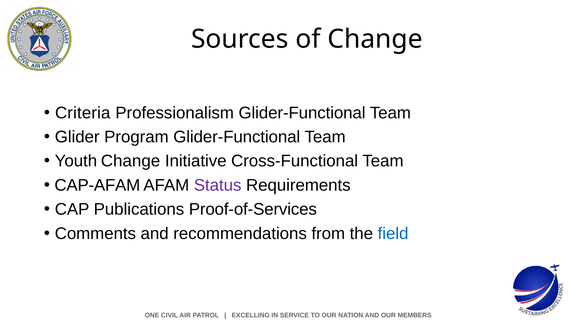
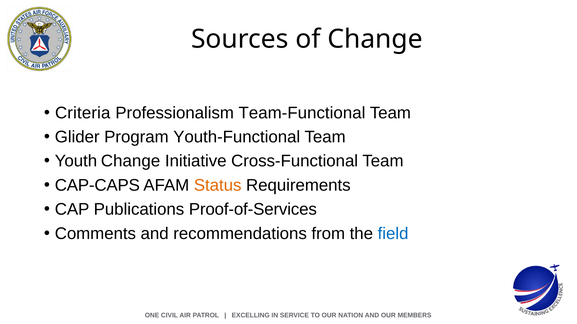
Professionalism Glider-Functional: Glider-Functional -> Team-Functional
Program Glider-Functional: Glider-Functional -> Youth-Functional
CAP-AFAM: CAP-AFAM -> CAP-CAPS
Status colour: purple -> orange
